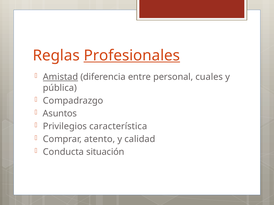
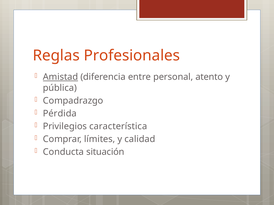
Profesionales underline: present -> none
cuales: cuales -> atento
Asuntos: Asuntos -> Pérdida
atento: atento -> límites
